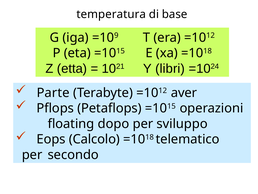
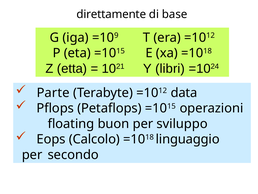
temperatura: temperatura -> direttamente
aver: aver -> data
dopo: dopo -> buon
telematico: telematico -> linguaggio
